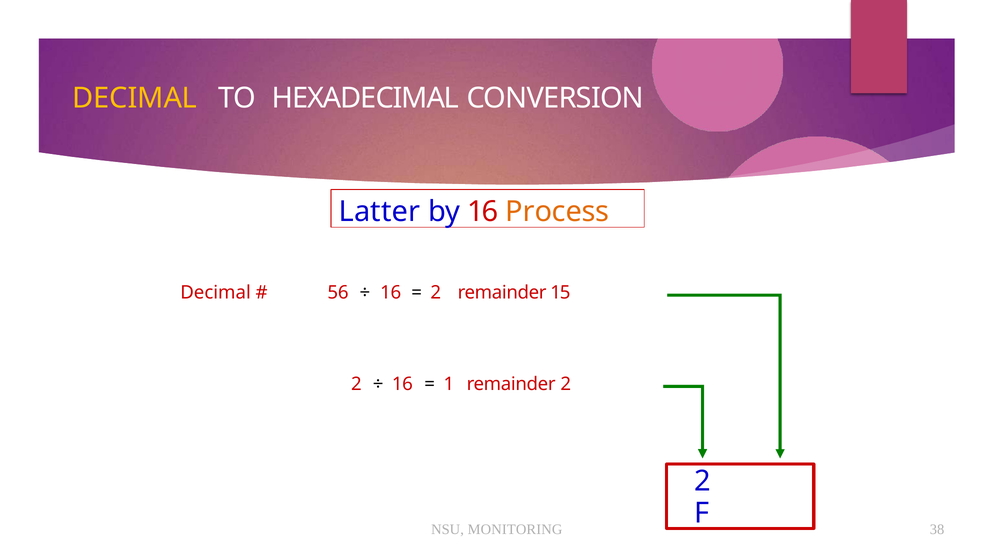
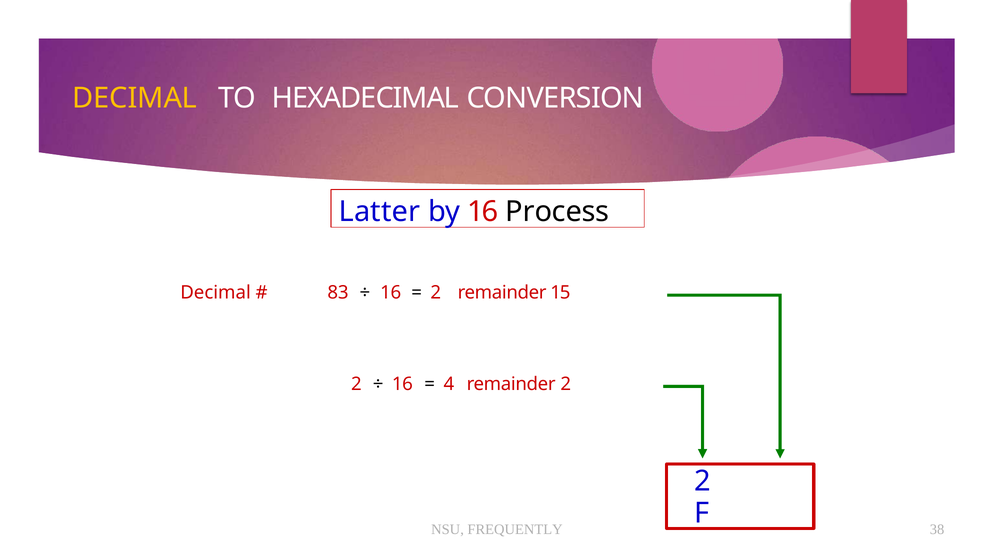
Process colour: orange -> black
56: 56 -> 83
1: 1 -> 4
MONITORING: MONITORING -> FREQUENTLY
